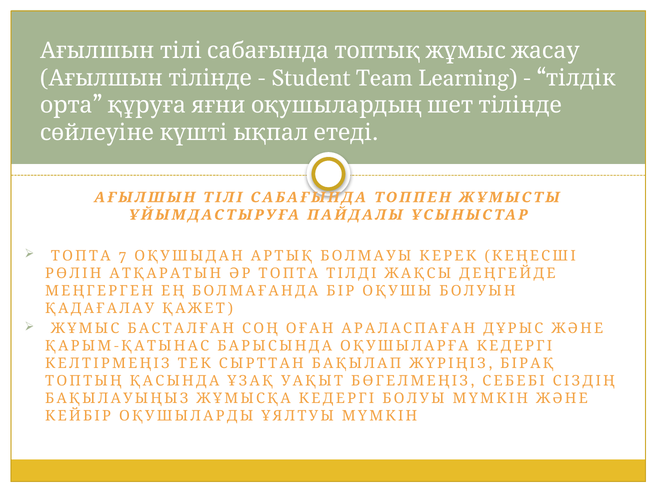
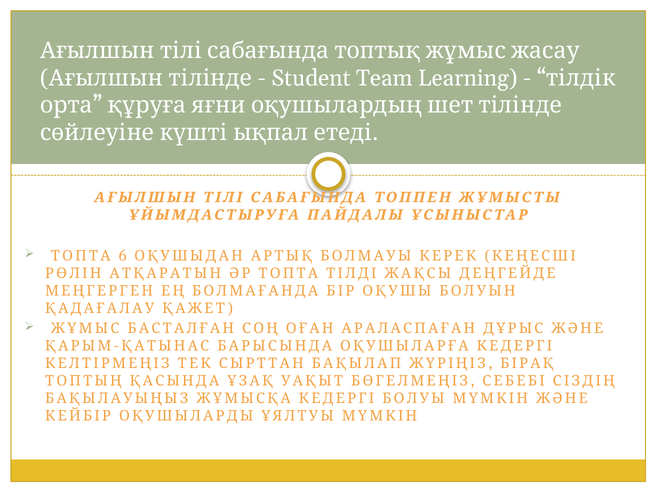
7: 7 -> 6
